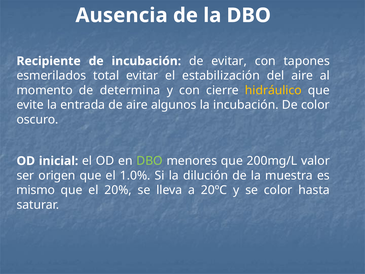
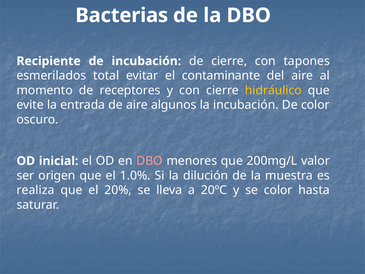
Ausencia: Ausencia -> Bacterias
de evitar: evitar -> cierre
estabilización: estabilización -> contaminante
determina: determina -> receptores
DBO at (150, 161) colour: light green -> pink
mismo: mismo -> realiza
